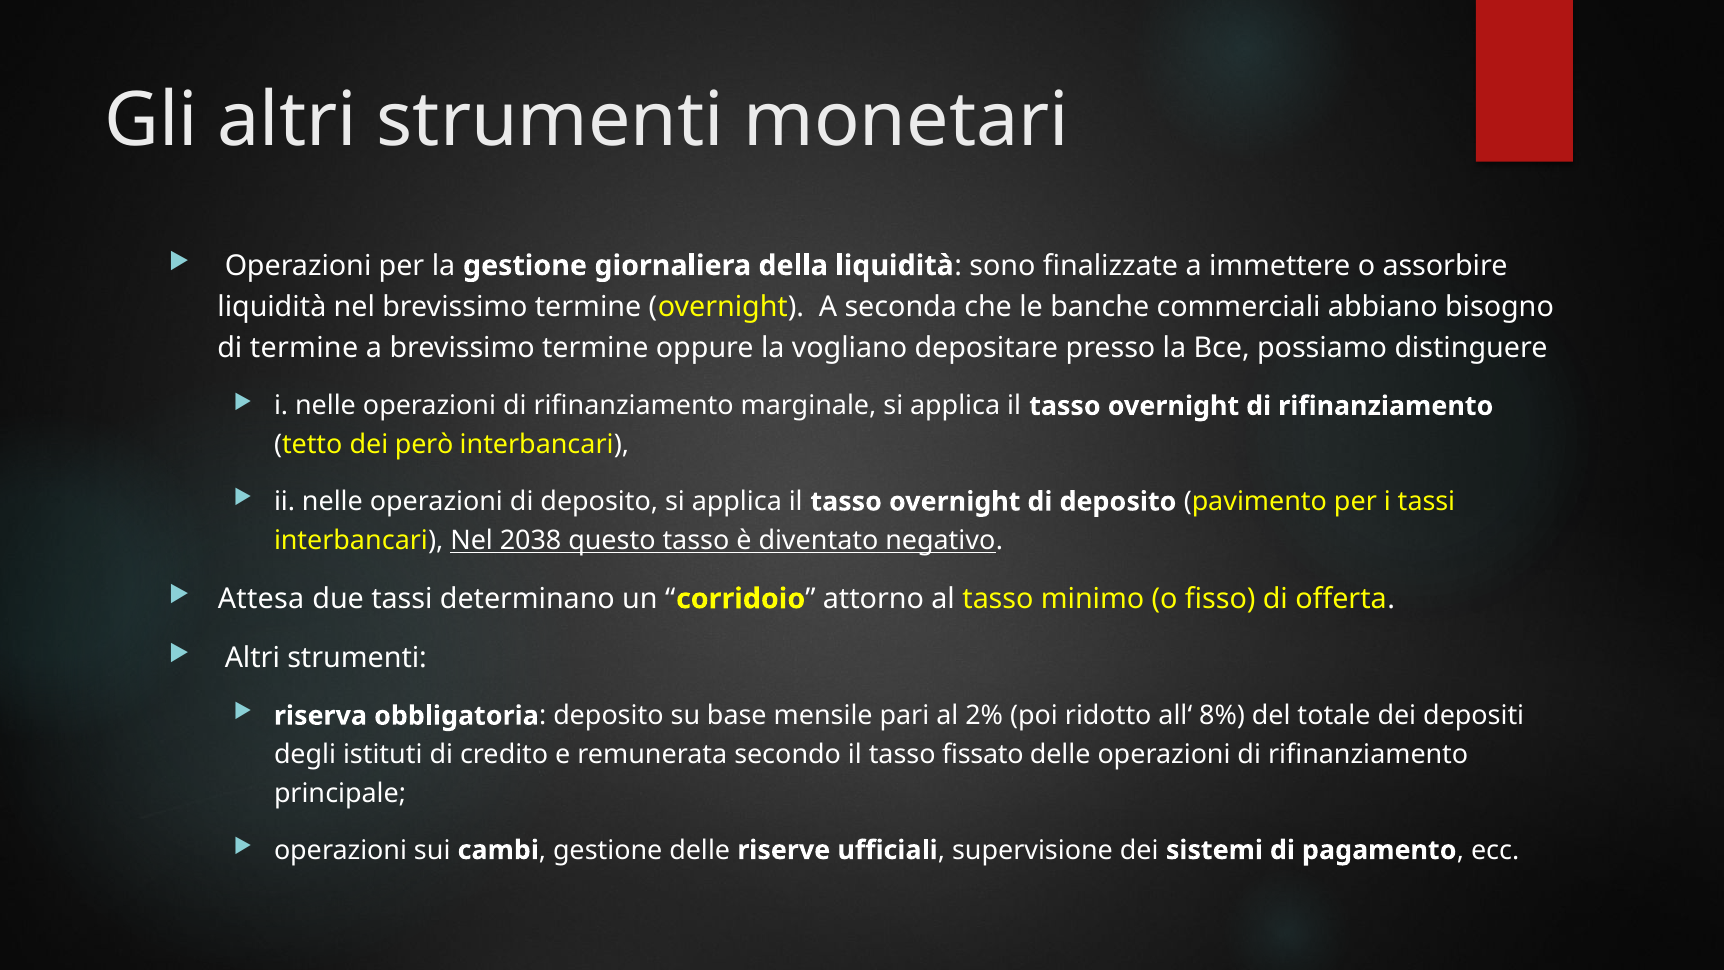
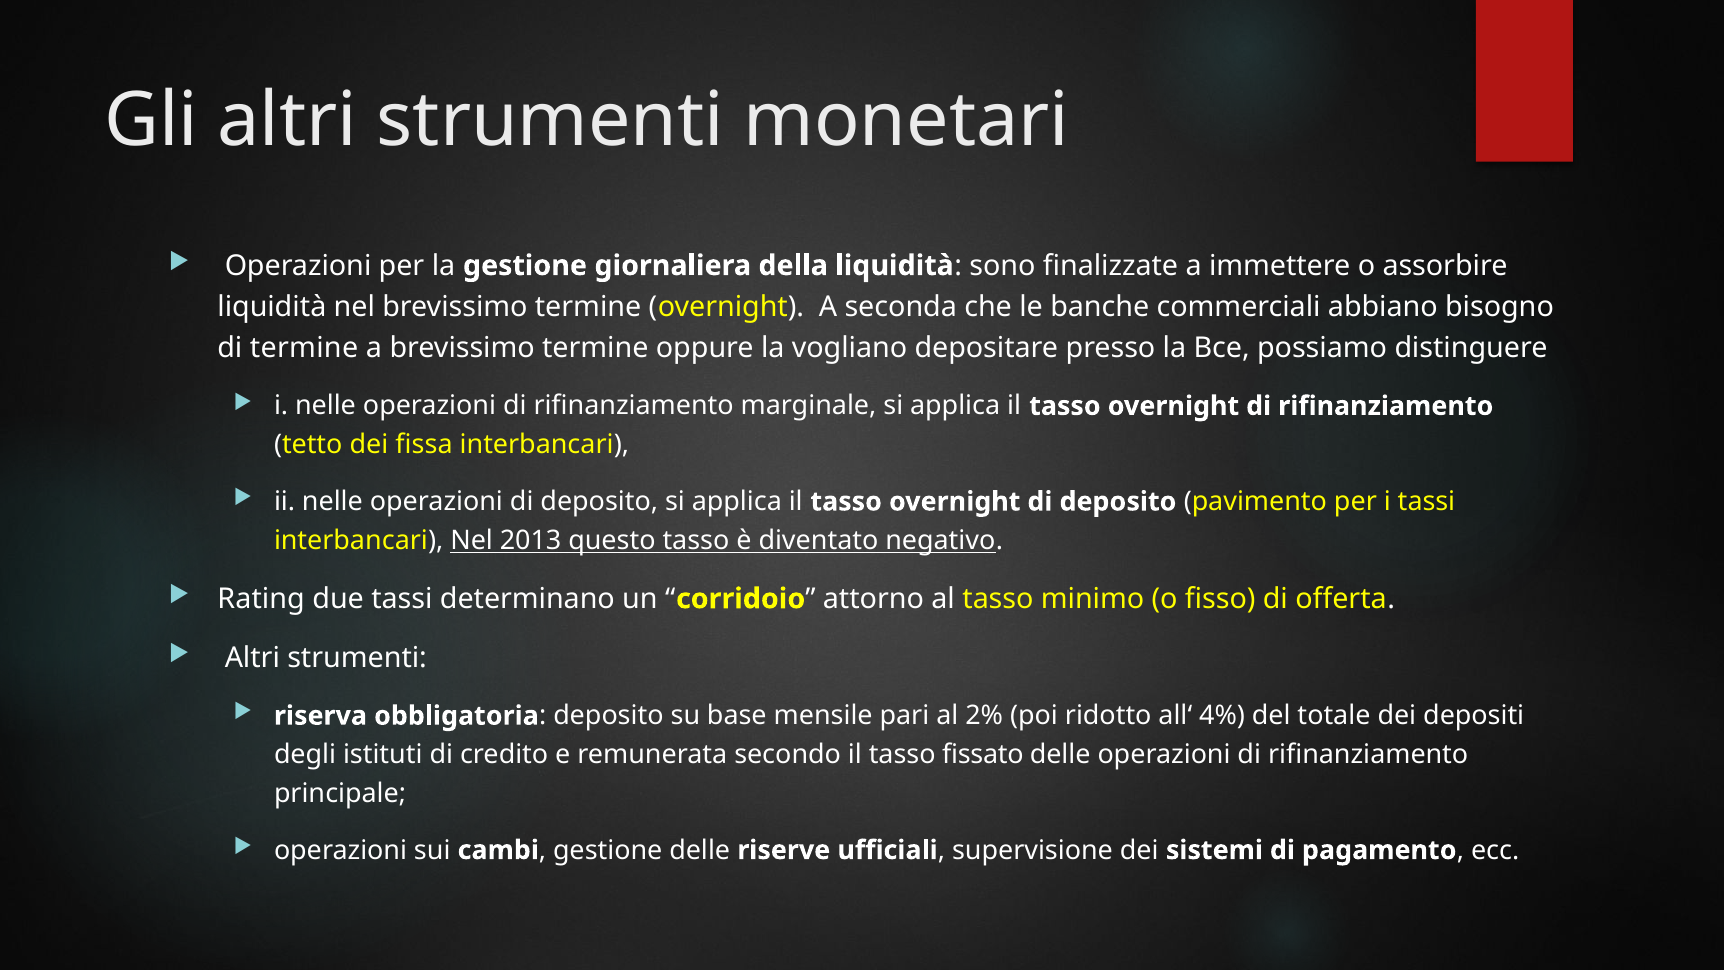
però: però -> fissa
2038: 2038 -> 2013
Attesa: Attesa -> Rating
8%: 8% -> 4%
